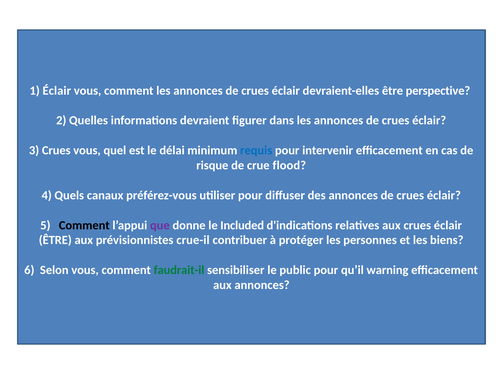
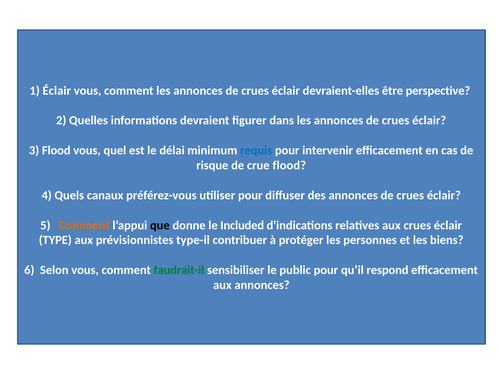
3 Crues: Crues -> Flood
Comment at (84, 225) colour: black -> orange
que colour: purple -> black
ÊTRE at (55, 240): ÊTRE -> TYPE
crue-il: crue-il -> type-il
qu’il warning: warning -> respond
